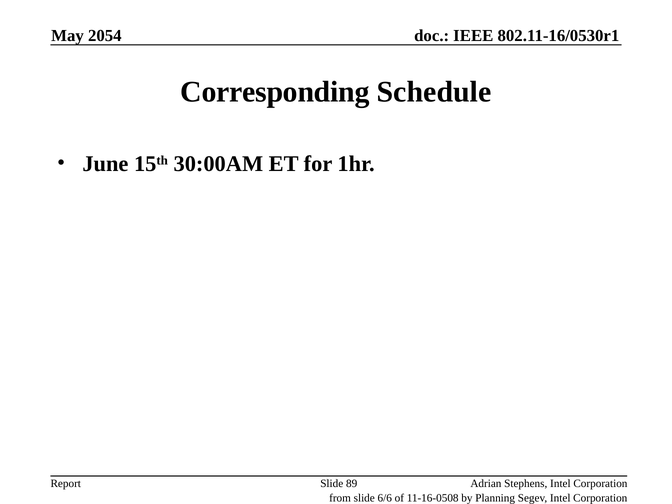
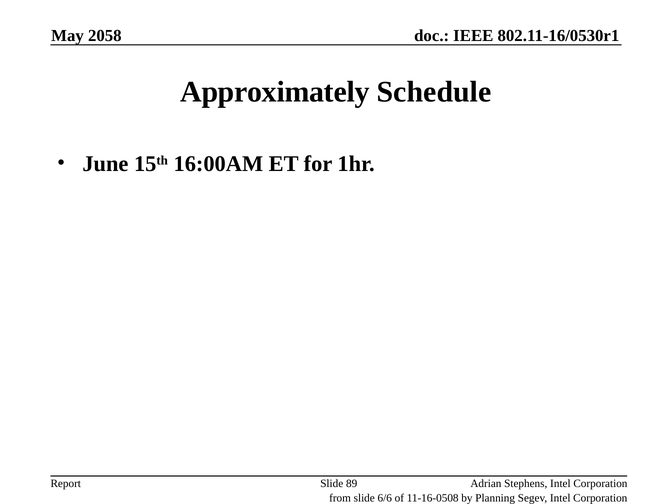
2054: 2054 -> 2058
Corresponding: Corresponding -> Approximately
30:00AM: 30:00AM -> 16:00AM
